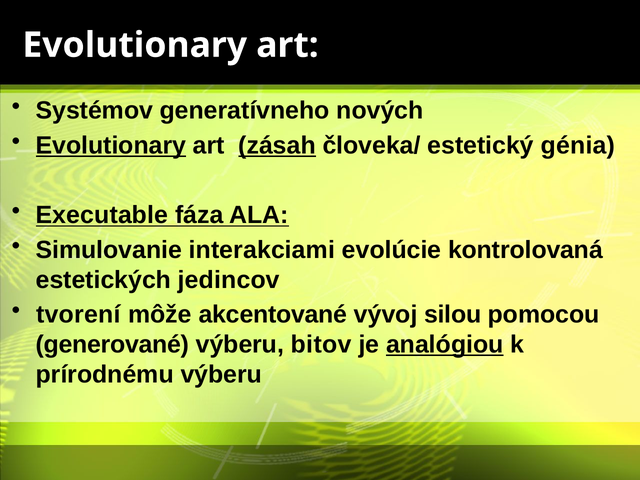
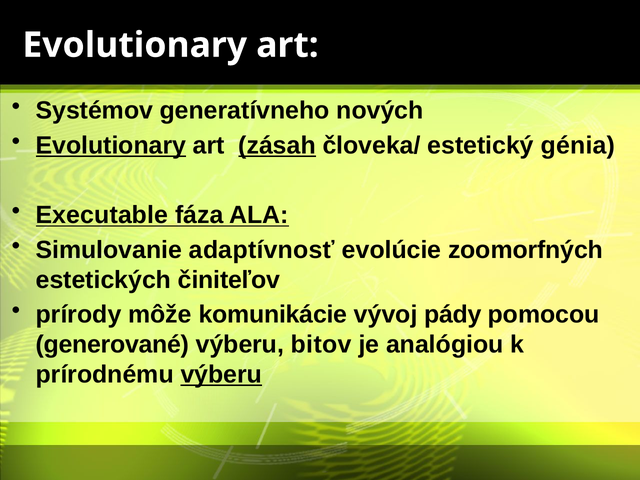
interakciami: interakciami -> adaptívnosť
kontrolovaná: kontrolovaná -> zoomorfných
jedincov: jedincov -> činiteľov
tvorení: tvorení -> prírody
akcentované: akcentované -> komunikácie
silou: silou -> pády
analógiou underline: present -> none
výberu at (221, 375) underline: none -> present
